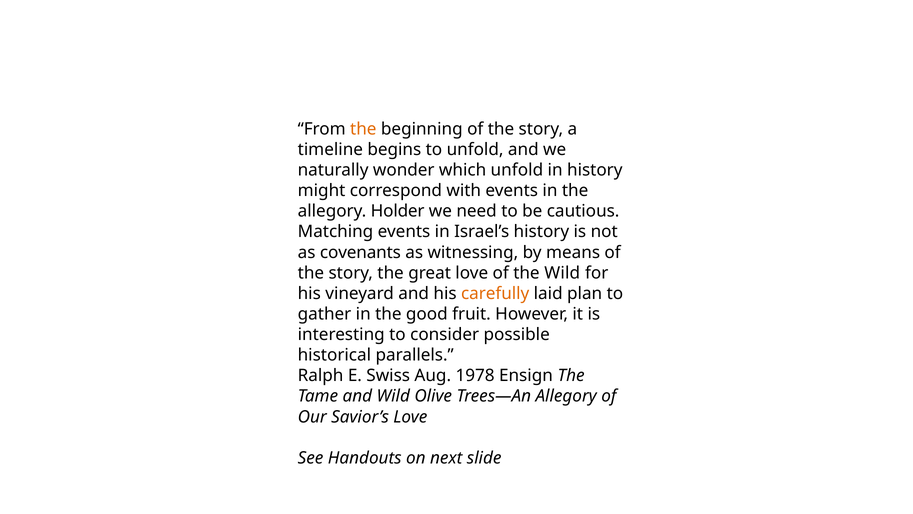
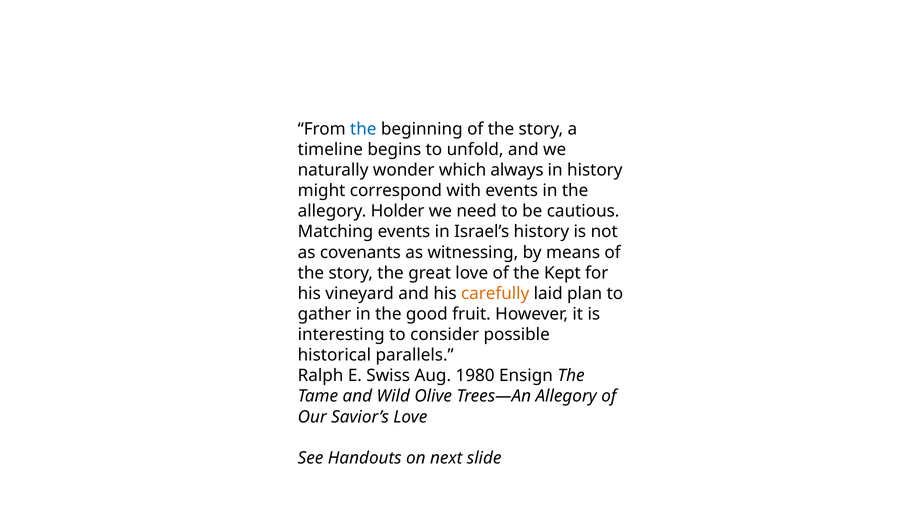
the at (363, 129) colour: orange -> blue
which unfold: unfold -> always
the Wild: Wild -> Kept
1978: 1978 -> 1980
